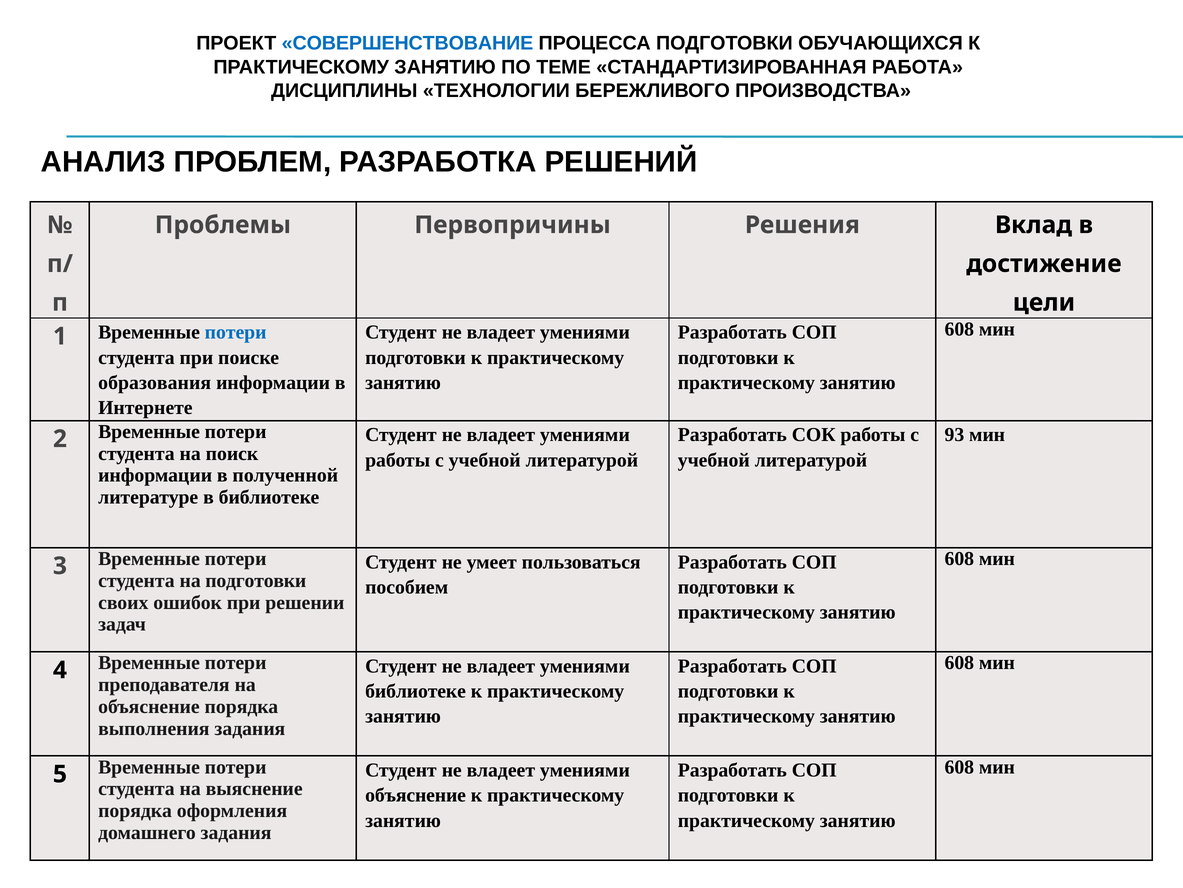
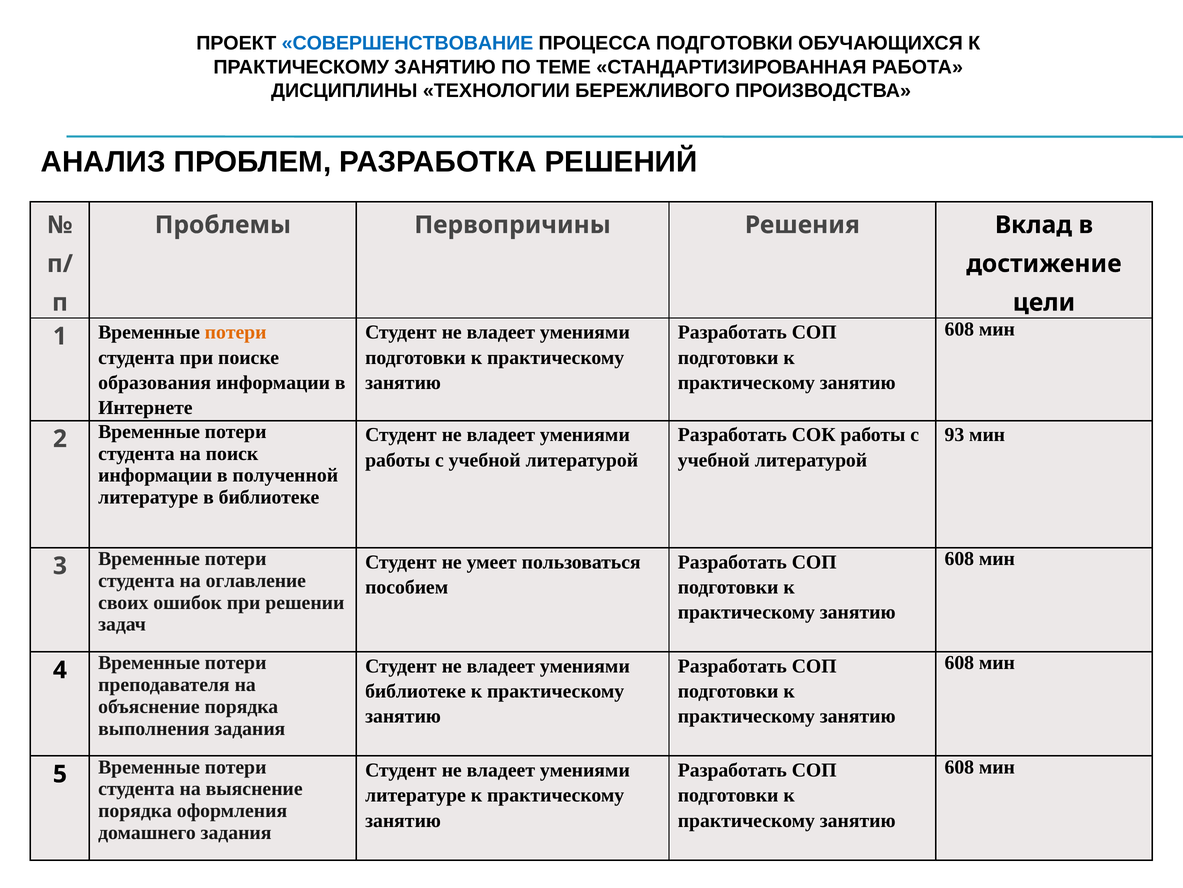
потери at (236, 332) colour: blue -> orange
на подготовки: подготовки -> оглавление
объяснение at (416, 795): объяснение -> литературе
